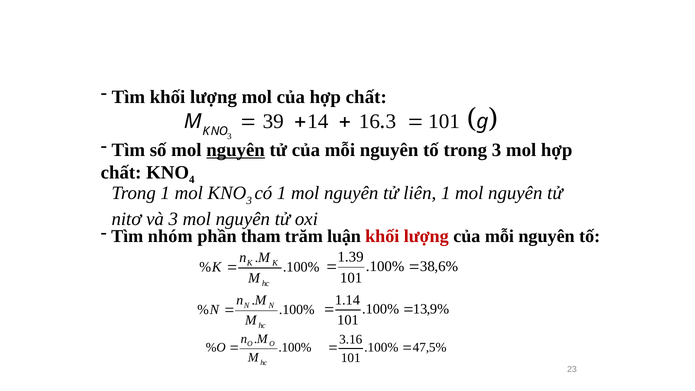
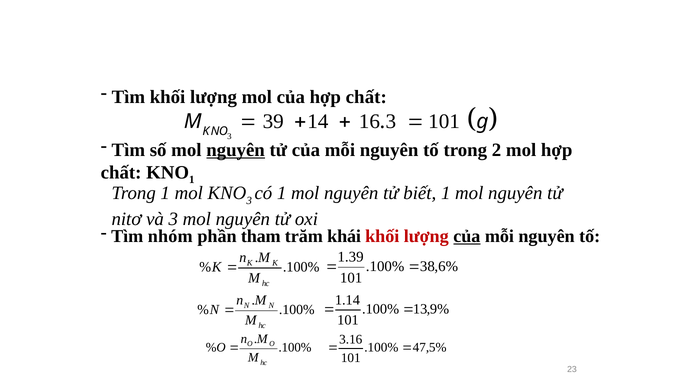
trong 3: 3 -> 2
4 at (192, 180): 4 -> 1
liên: liên -> biết
luận: luận -> khái
của at (467, 236) underline: none -> present
